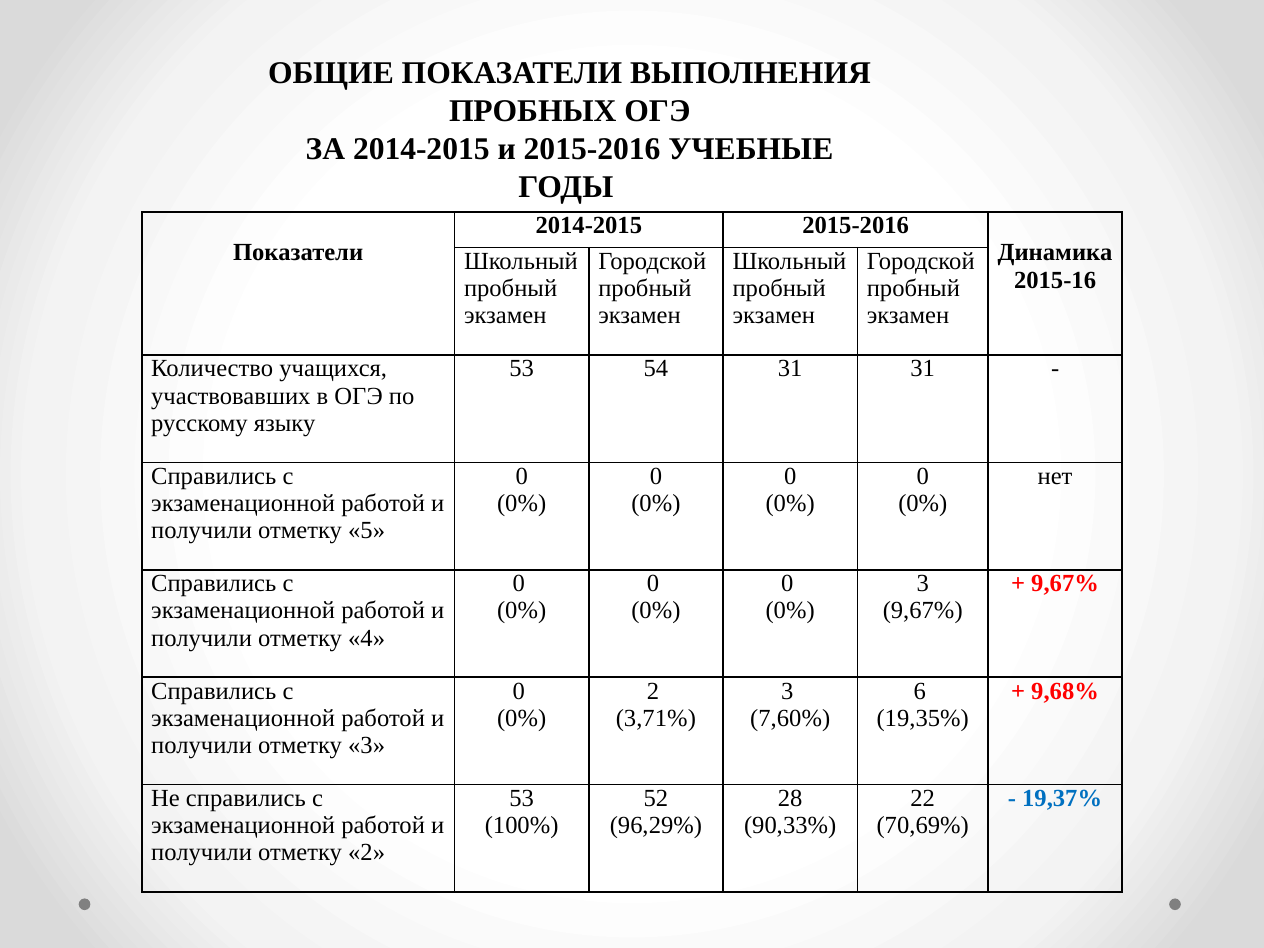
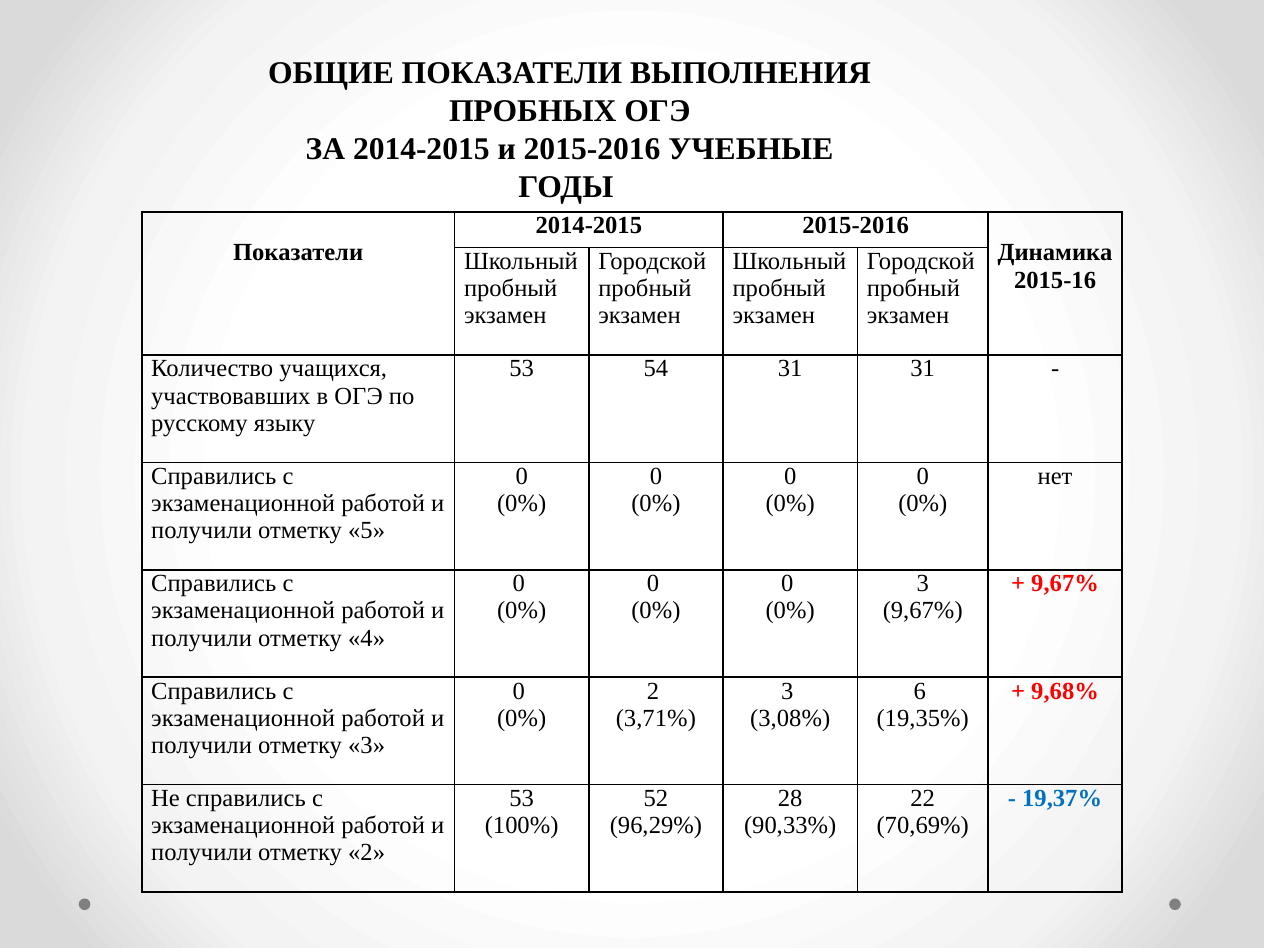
7,60%: 7,60% -> 3,08%
